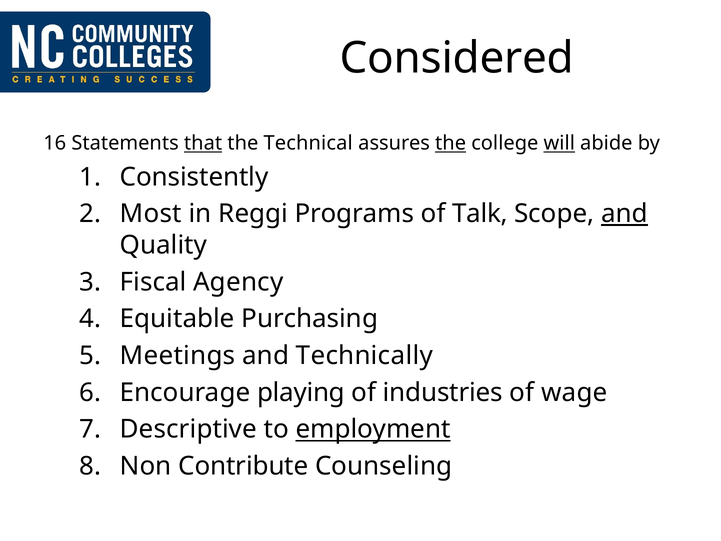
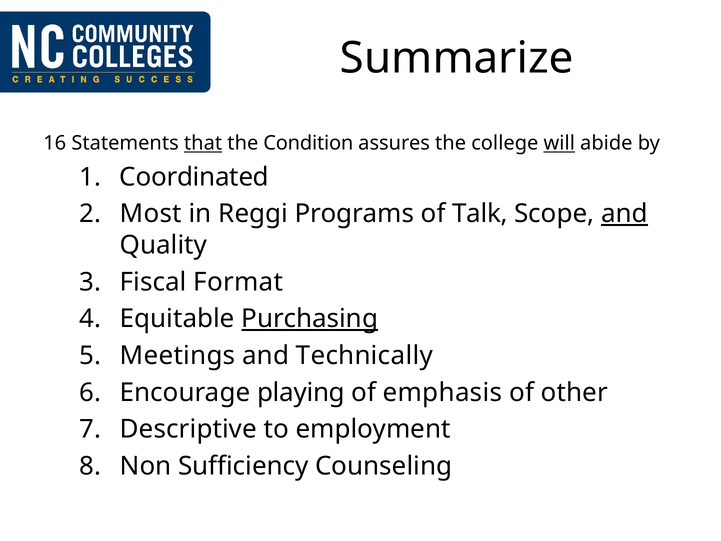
Considered: Considered -> Summarize
Technical: Technical -> Condition
the at (451, 143) underline: present -> none
Consistently: Consistently -> Coordinated
Agency: Agency -> Format
Purchasing underline: none -> present
industries: industries -> emphasis
wage: wage -> other
employment underline: present -> none
Contribute: Contribute -> Sufficiency
